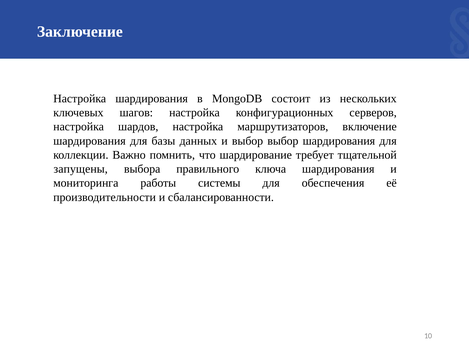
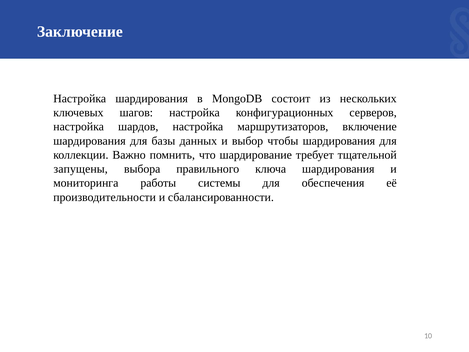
выбор выбор: выбор -> чтобы
